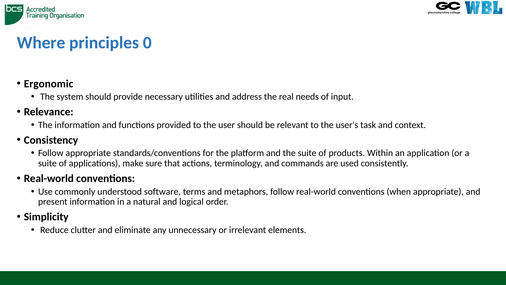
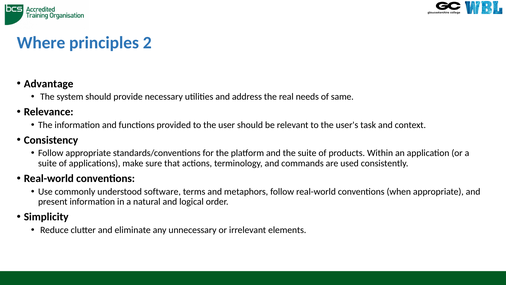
0: 0 -> 2
Ergonomic: Ergonomic -> Advantage
input: input -> same
